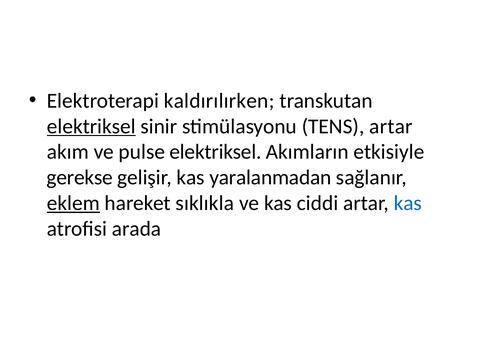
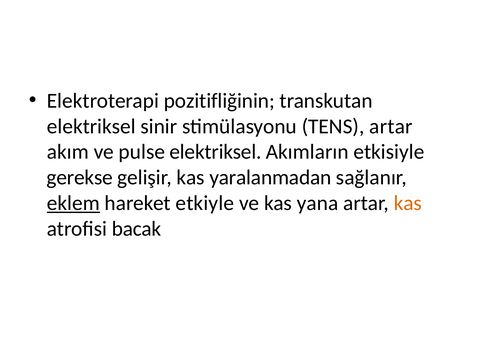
kaldırılırken: kaldırılırken -> pozitifliğinin
elektriksel at (91, 127) underline: present -> none
sıklıkla: sıklıkla -> etkiyle
ciddi: ciddi -> yana
kas at (408, 204) colour: blue -> orange
arada: arada -> bacak
